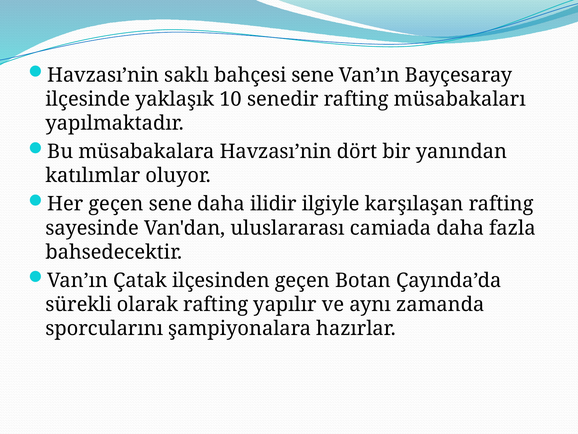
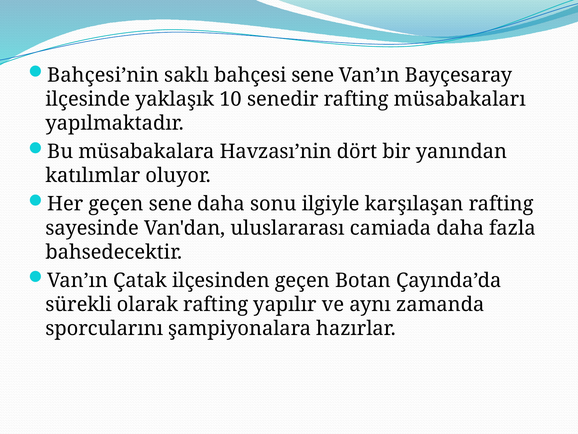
Havzası’nin at (103, 75): Havzası’nin -> Bahçesi’nin
ilidir: ilidir -> sonu
